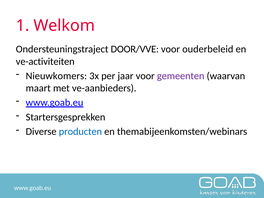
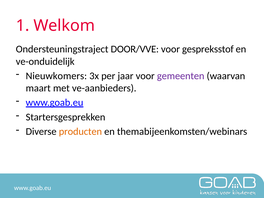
ouderbeleid: ouderbeleid -> gespreksstof
ve-activiteiten: ve-activiteiten -> ve-onduidelijk
producten colour: blue -> orange
